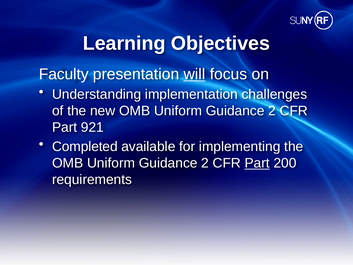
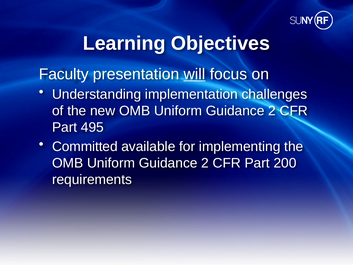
921: 921 -> 495
Completed: Completed -> Committed
Part at (257, 163) underline: present -> none
